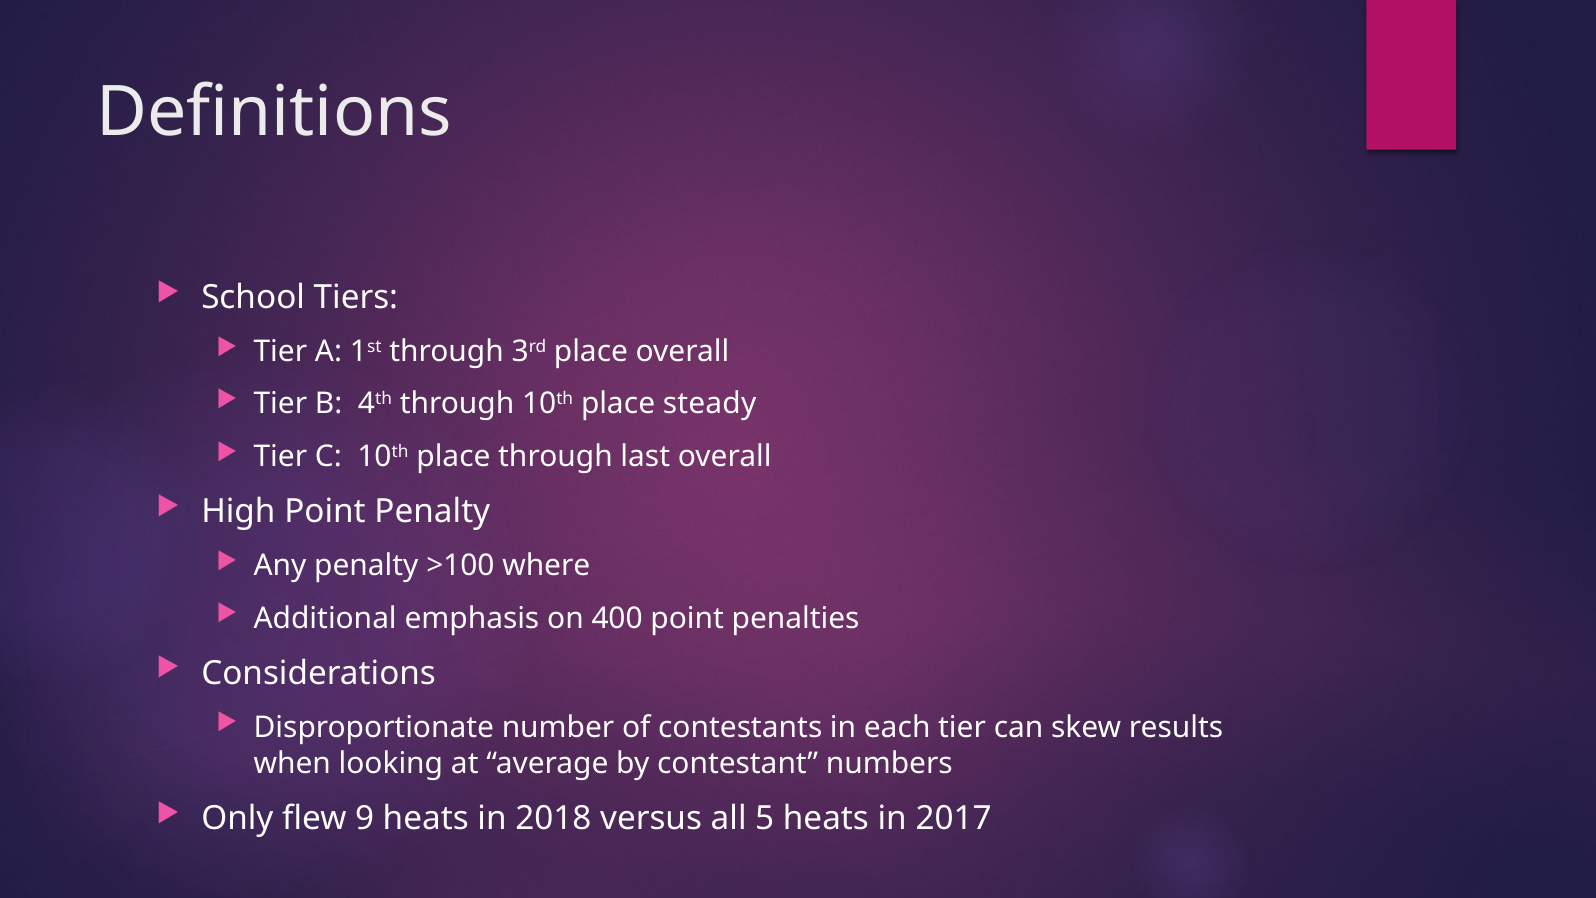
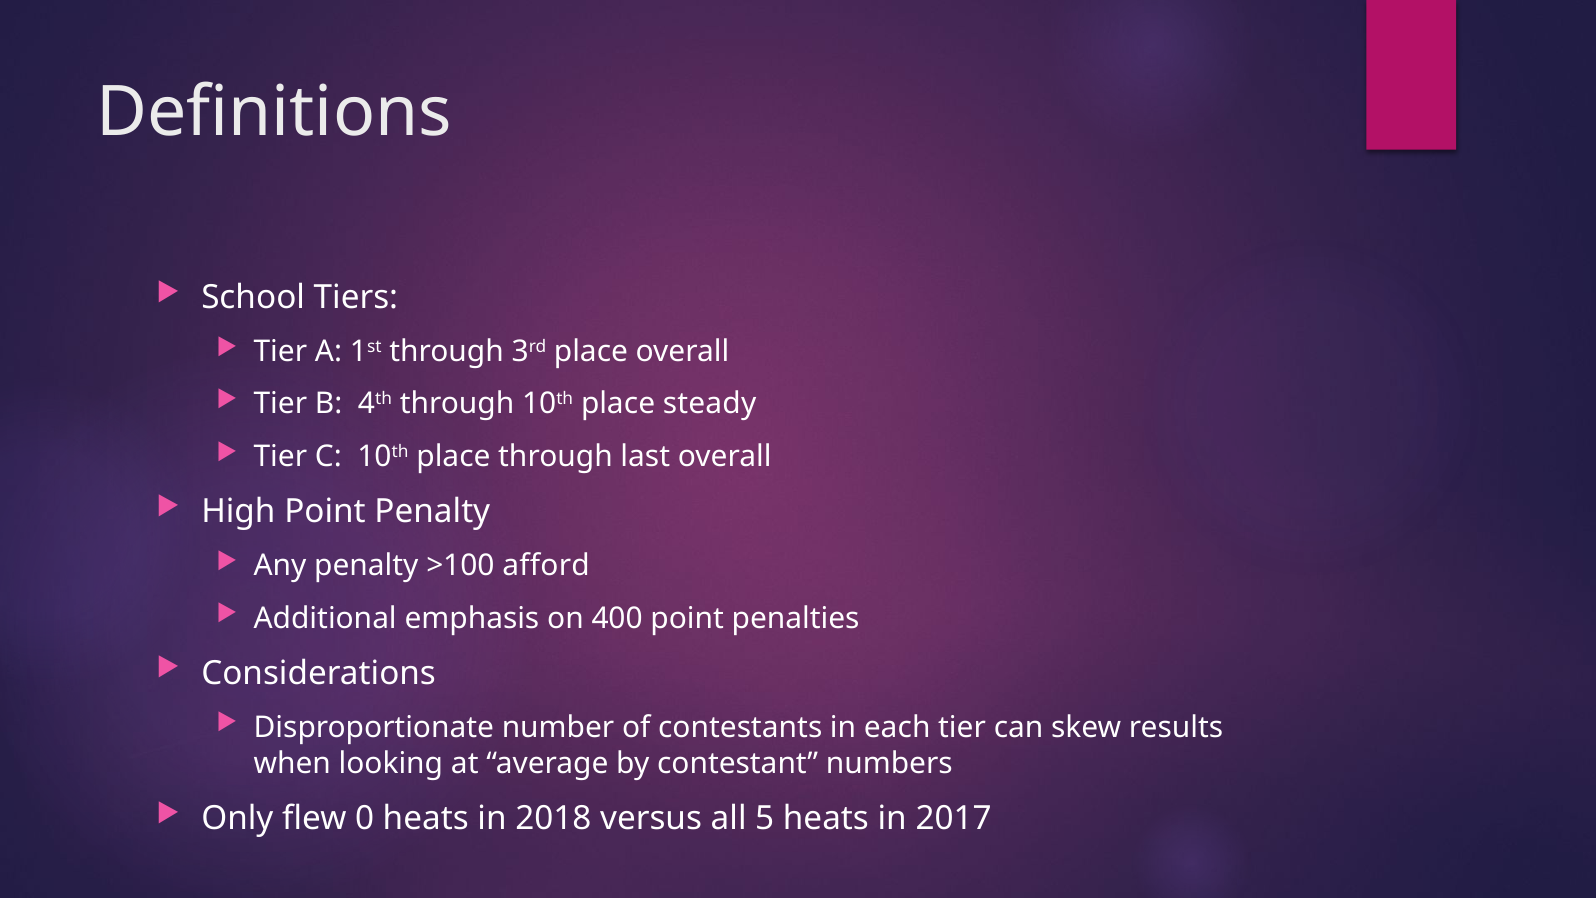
where: where -> afford
9: 9 -> 0
